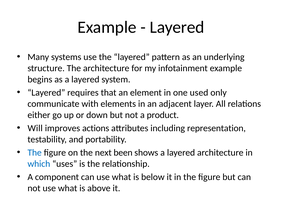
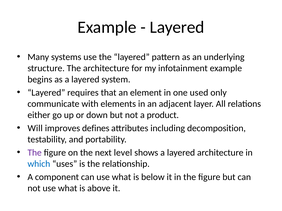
actions: actions -> defines
representation: representation -> decomposition
The at (35, 153) colour: blue -> purple
been: been -> level
